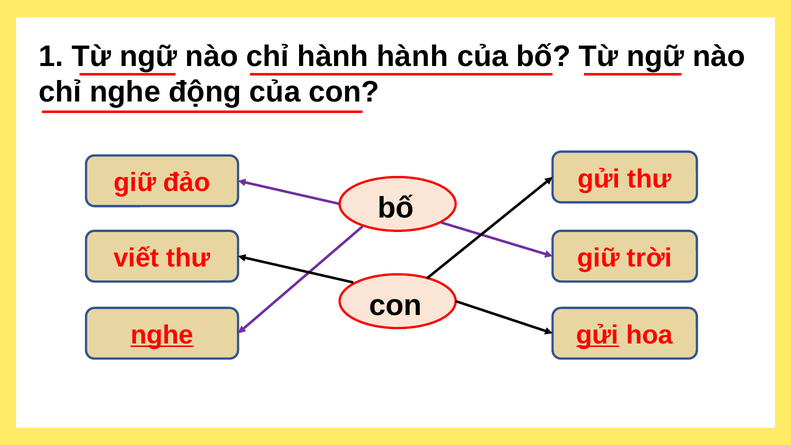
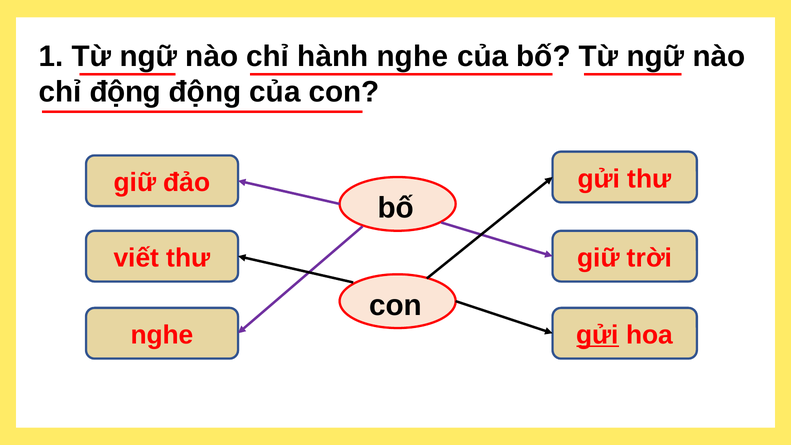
hành hành: hành -> nghe
chỉ nghe: nghe -> động
nghe at (162, 335) underline: present -> none
